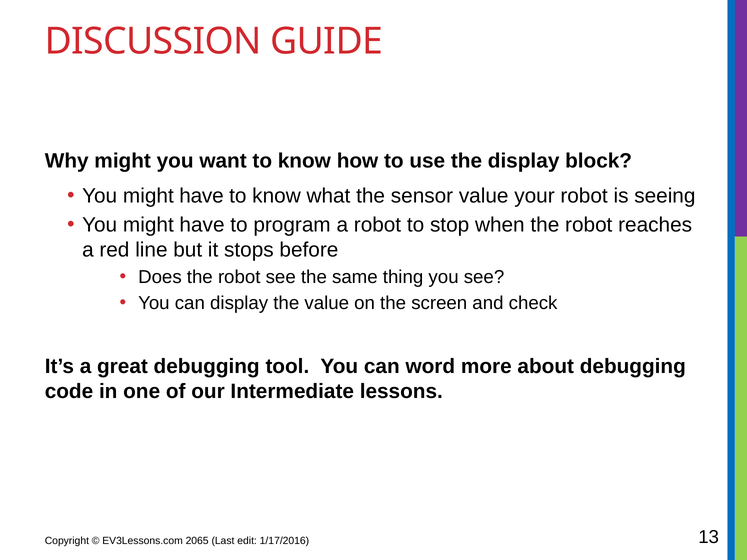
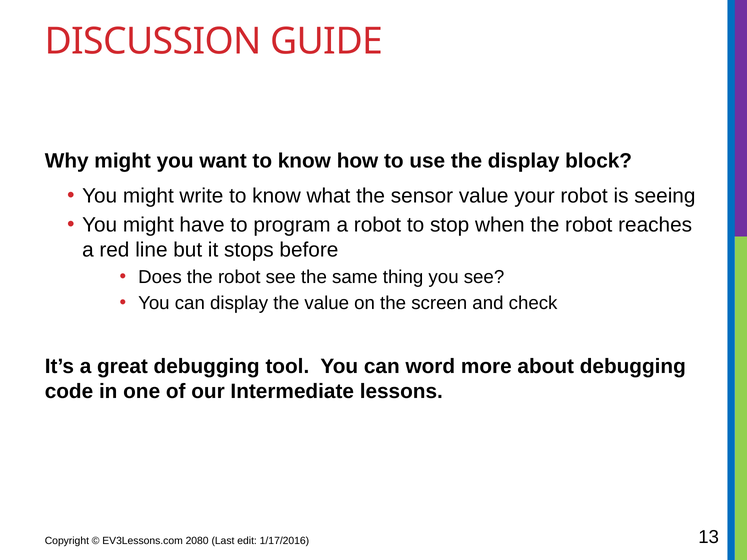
have at (202, 196): have -> write
2065: 2065 -> 2080
